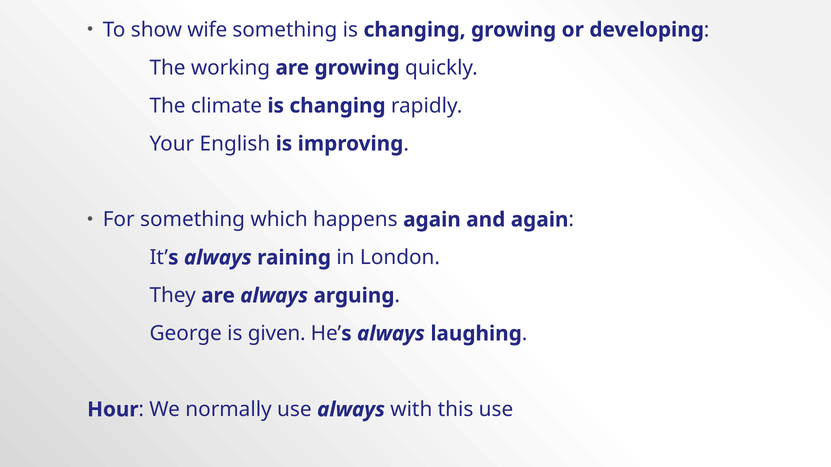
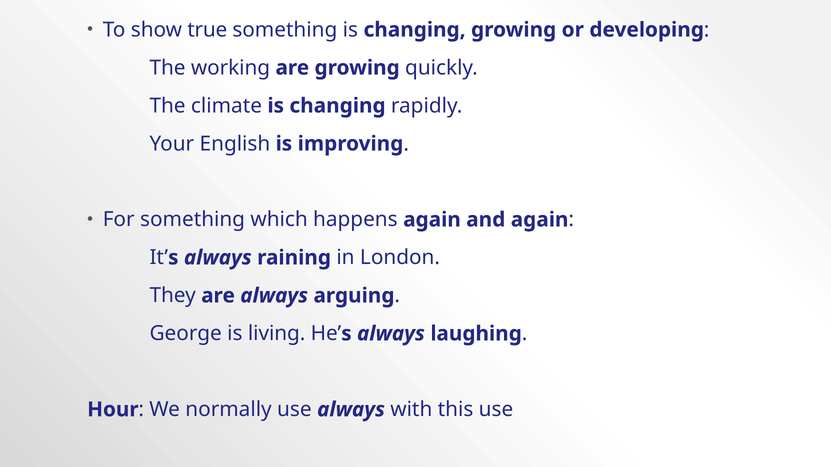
wife: wife -> true
given: given -> living
